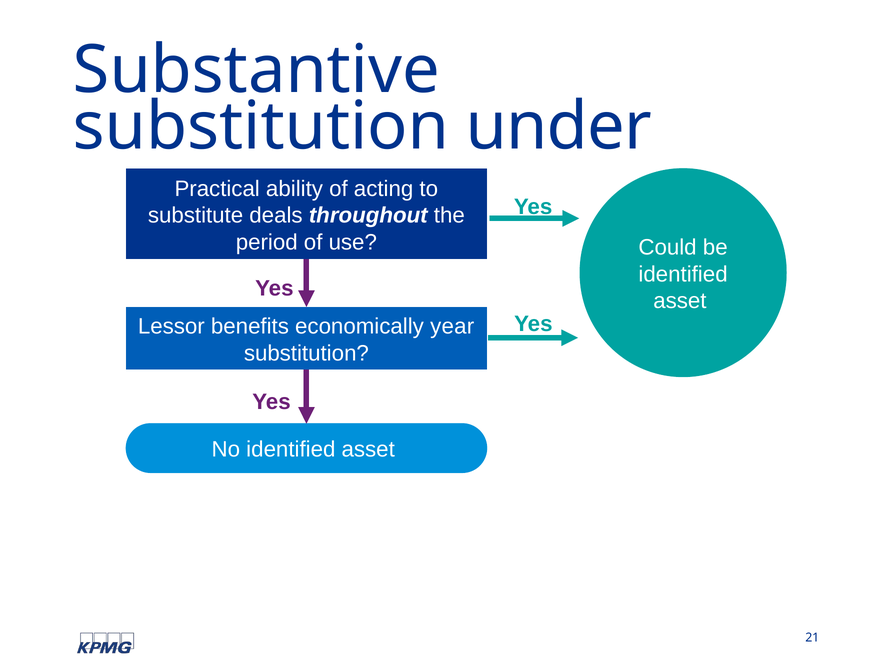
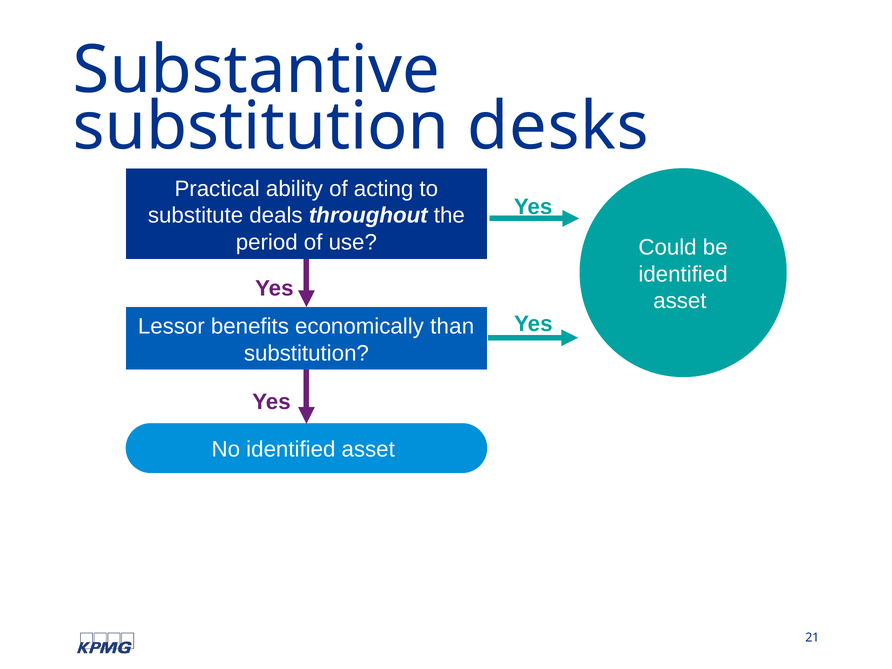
under: under -> desks
year: year -> than
